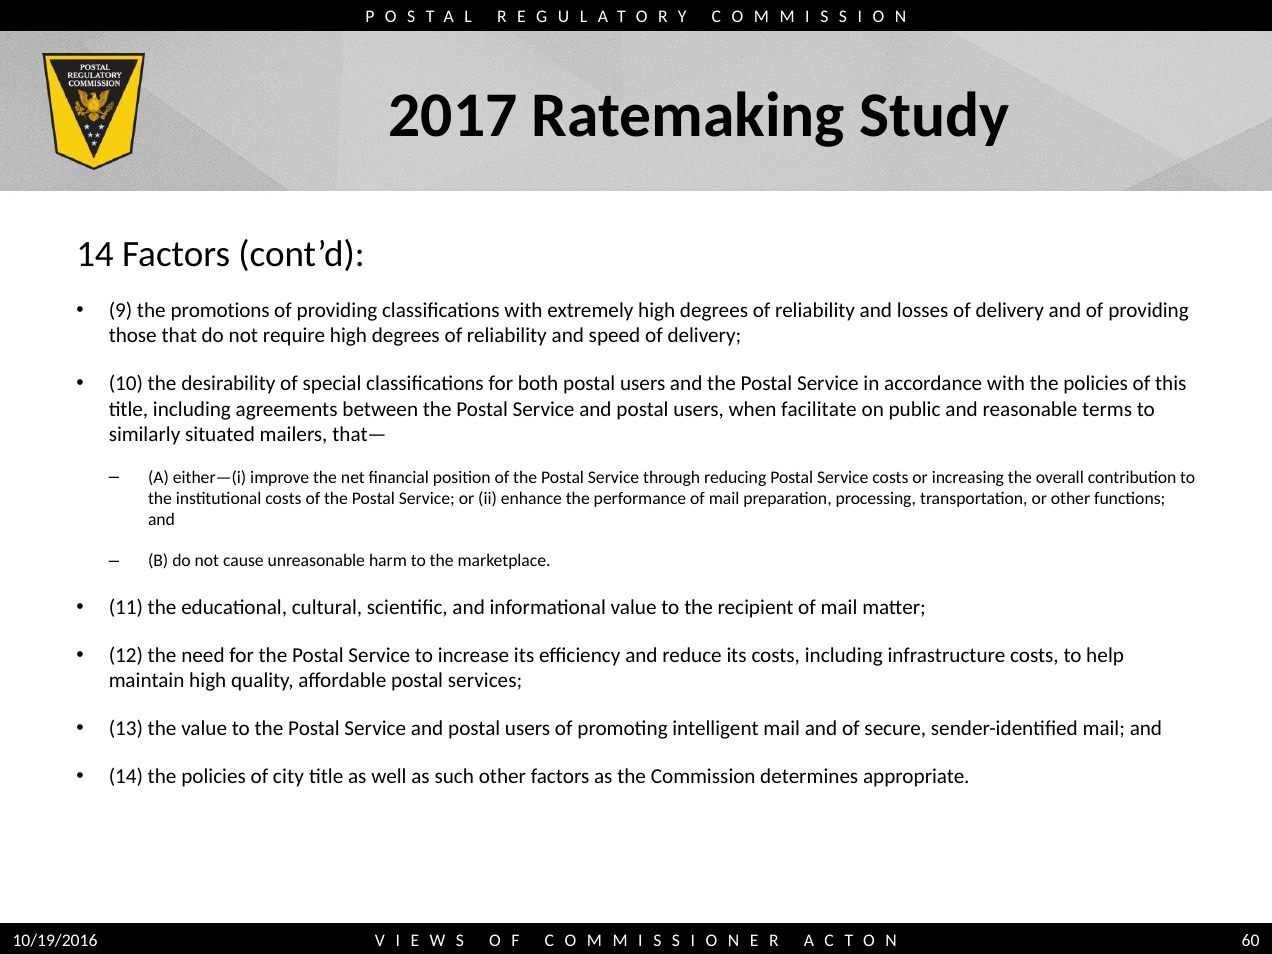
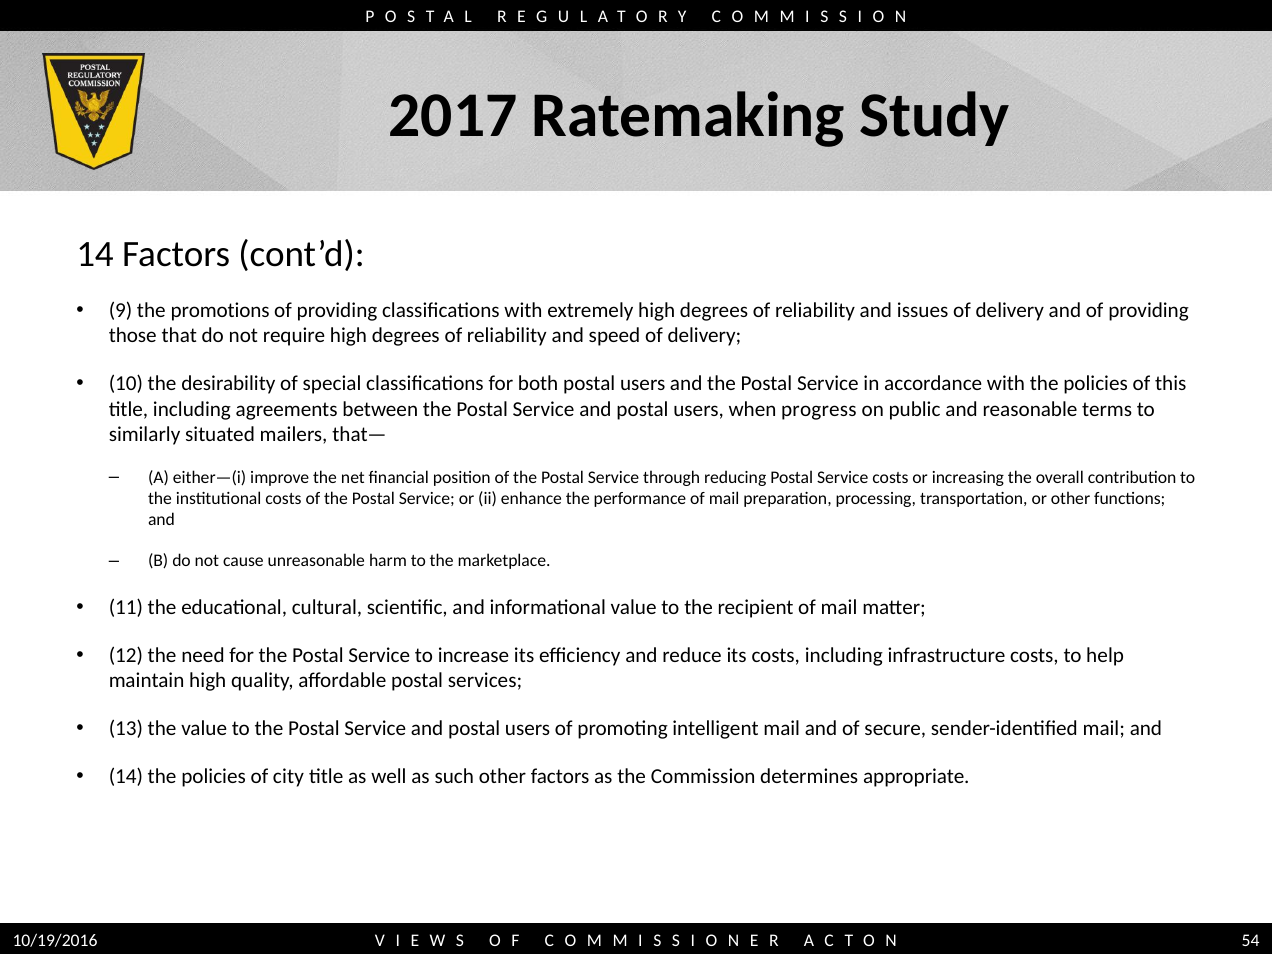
losses: losses -> issues
facilitate: facilitate -> progress
60: 60 -> 54
